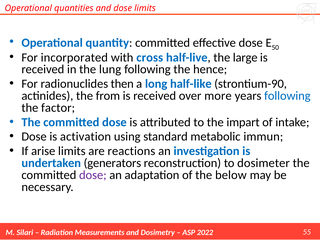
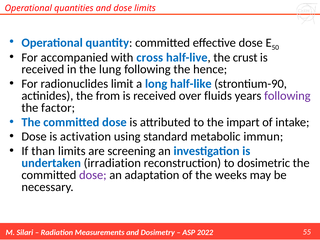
incorporated: incorporated -> accompanied
large: large -> crust
then: then -> limit
more: more -> fluids
following at (287, 96) colour: blue -> purple
arise: arise -> than
reactions: reactions -> screening
generators: generators -> irradiation
dosimeter: dosimeter -> dosimetric
below: below -> weeks
